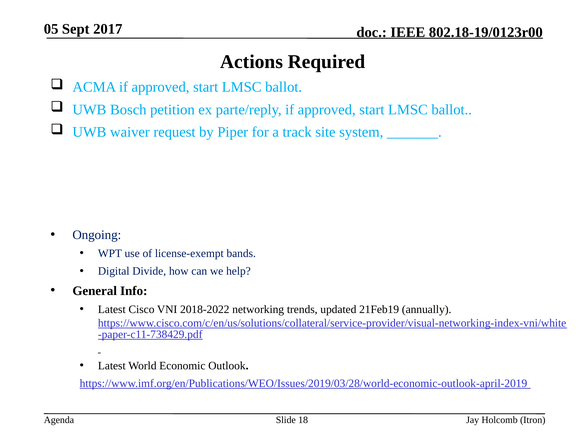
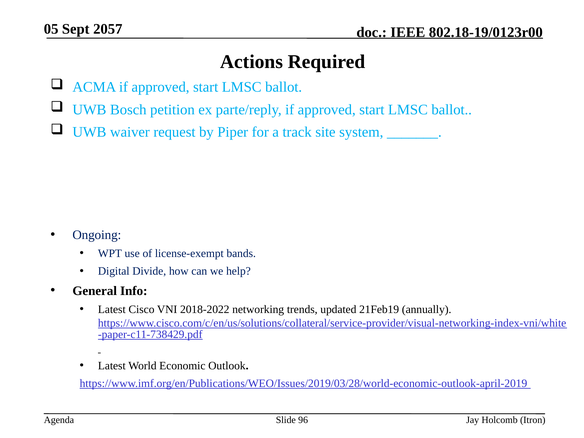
2017: 2017 -> 2057
18: 18 -> 96
